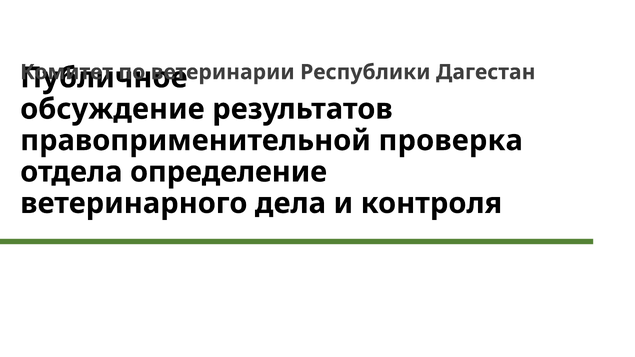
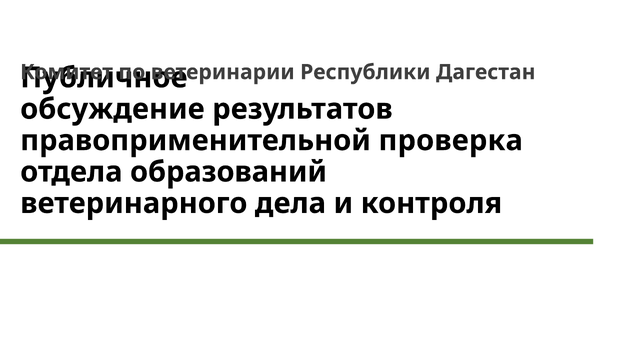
определение: определение -> образований
